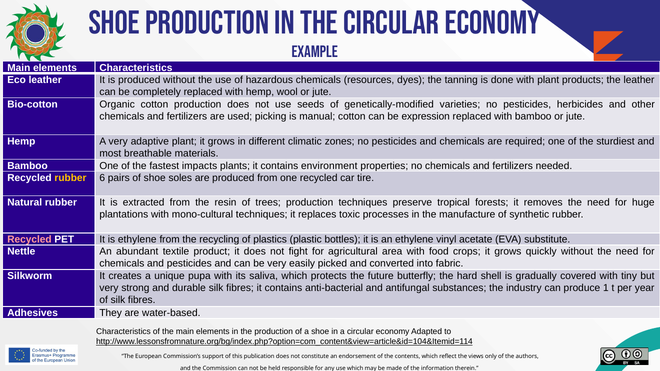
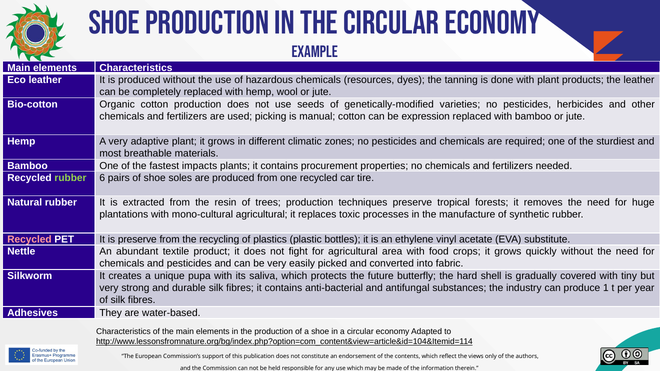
environment: environment -> procurement
rubber at (70, 178) colour: yellow -> light green
mono-cultural techniques: techniques -> agricultural
is ethylene: ethylene -> preserve
